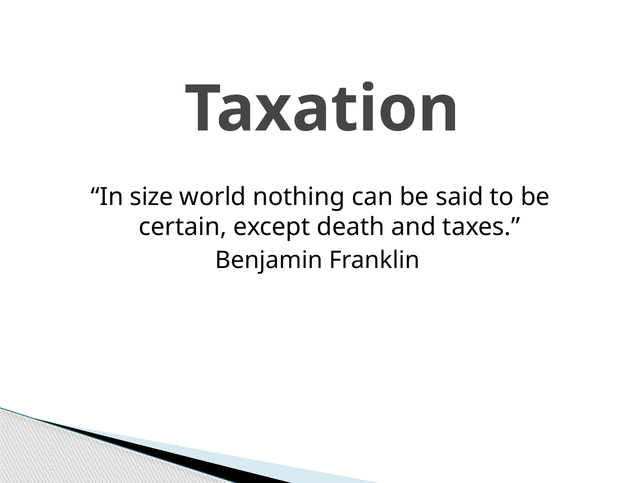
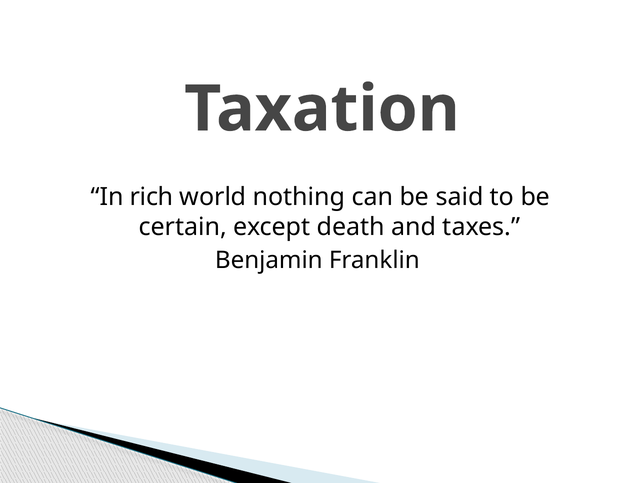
size: size -> rich
